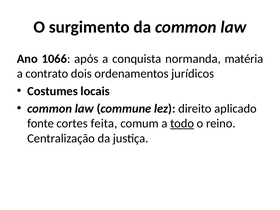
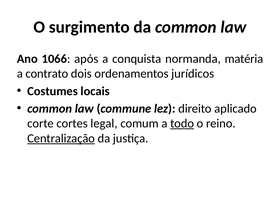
fonte: fonte -> corte
feita: feita -> legal
Centralização underline: none -> present
